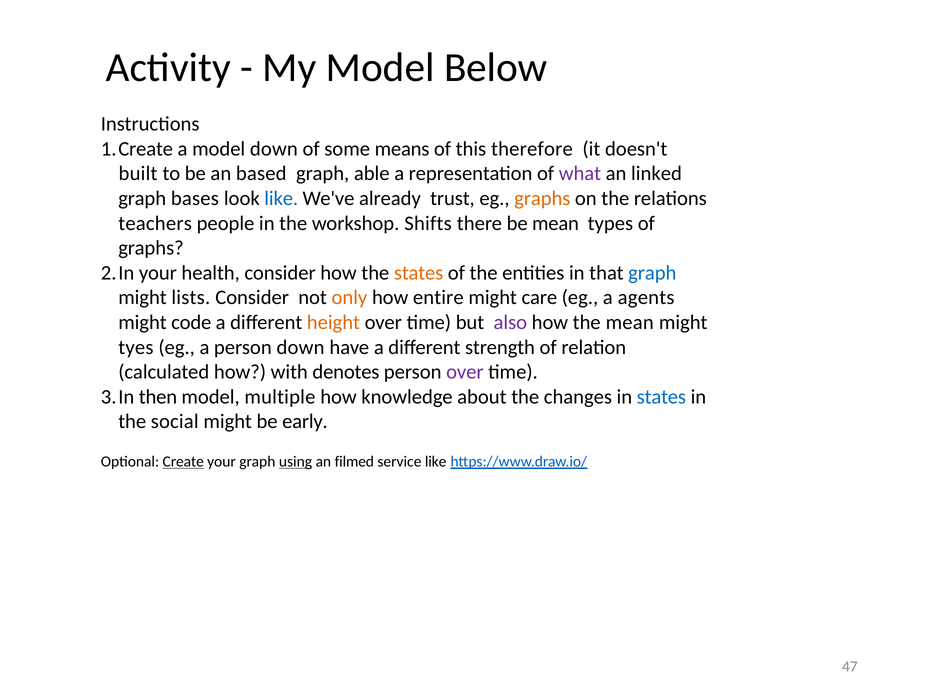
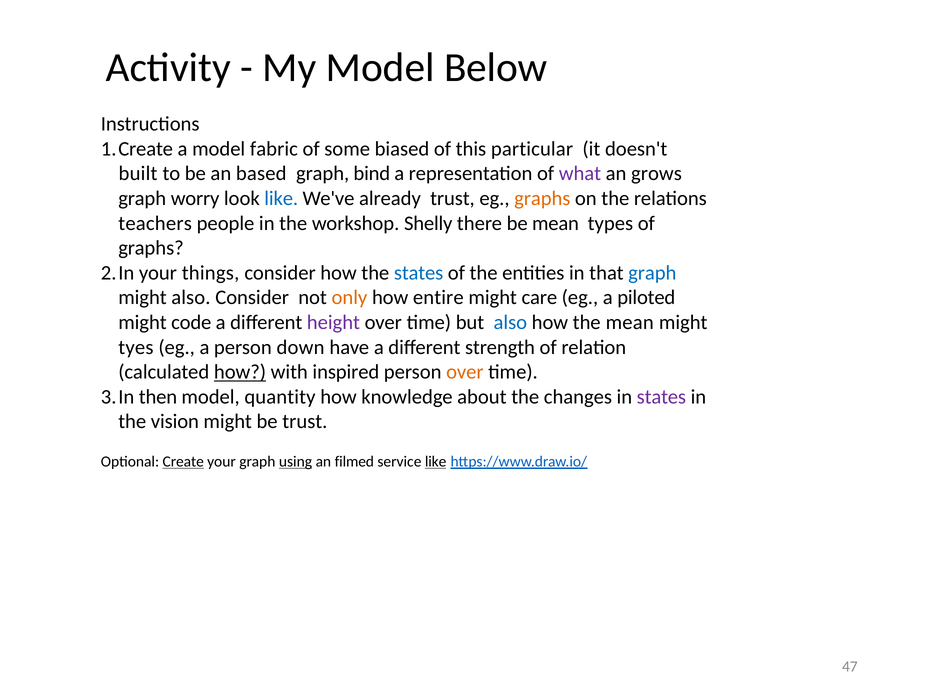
model down: down -> fabric
means: means -> biased
therefore: therefore -> particular
able: able -> bind
linked: linked -> grows
bases: bases -> worry
Shifts: Shifts -> Shelly
health: health -> things
states at (419, 273) colour: orange -> blue
might lists: lists -> also
agents: agents -> piloted
height colour: orange -> purple
also at (510, 323) colour: purple -> blue
how at (240, 372) underline: none -> present
denotes: denotes -> inspired
over at (465, 372) colour: purple -> orange
multiple: multiple -> quantity
states at (661, 397) colour: blue -> purple
social: social -> vision
be early: early -> trust
like at (436, 462) underline: none -> present
